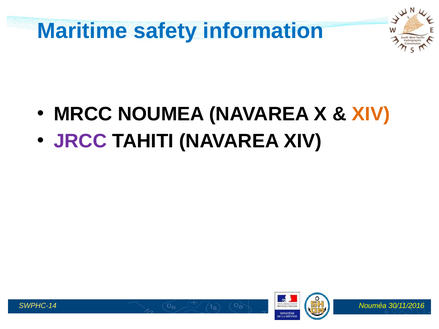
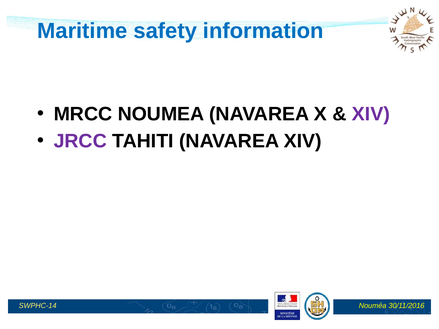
XIV at (371, 114) colour: orange -> purple
